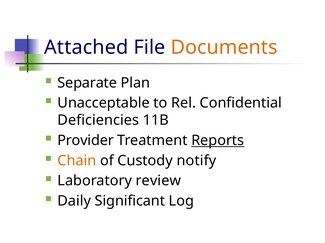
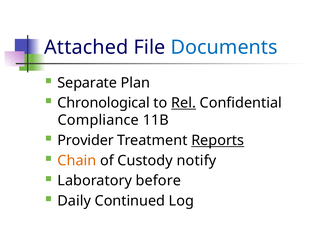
Documents colour: orange -> blue
Unacceptable: Unacceptable -> Chronological
Rel underline: none -> present
Deficiencies: Deficiencies -> Compliance
review: review -> before
Significant: Significant -> Continued
